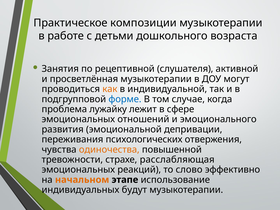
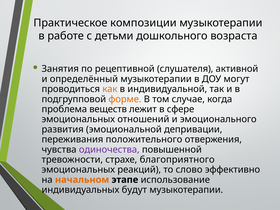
просветлённая: просветлённая -> определённый
форме colour: blue -> orange
лужайку: лужайку -> веществ
психологических: психологических -> положительного
одиночества colour: orange -> purple
расслабляющая: расслабляющая -> благоприятного
